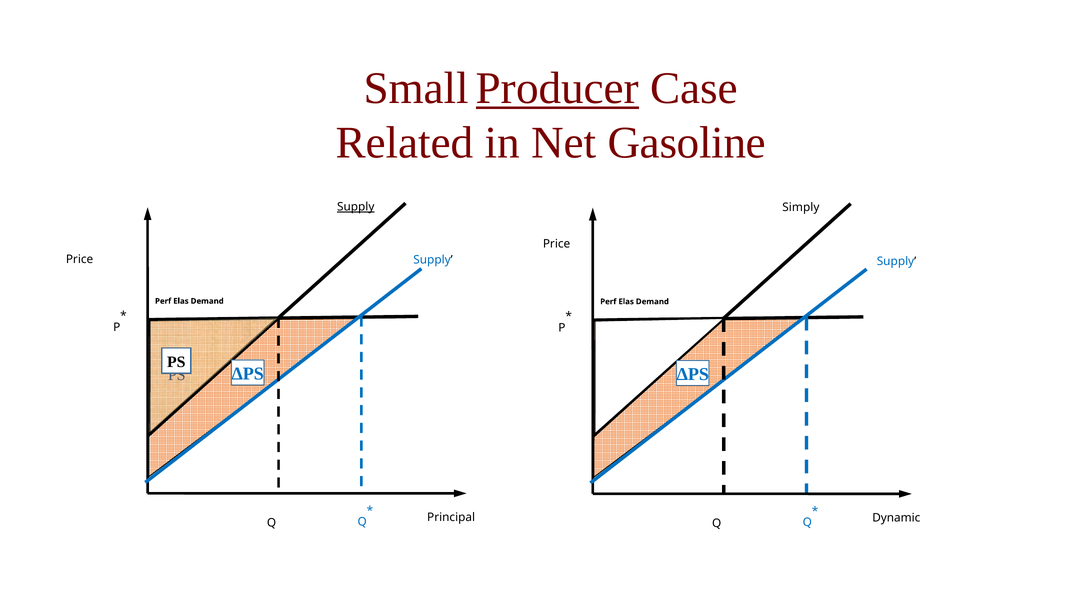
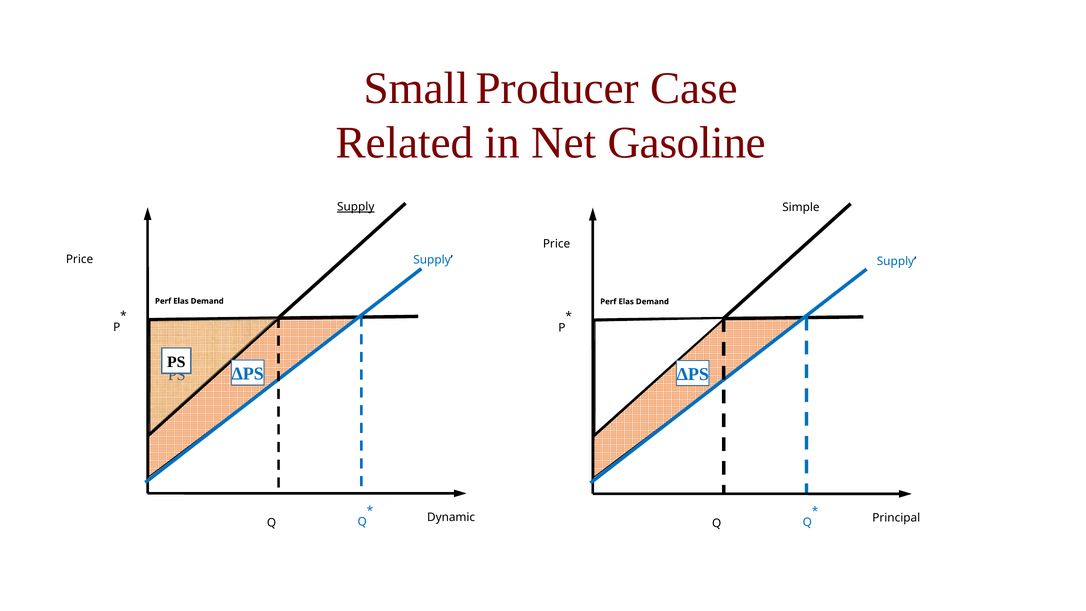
Producer underline: present -> none
Simply: Simply -> Simple
Principal: Principal -> Dynamic
Dynamic: Dynamic -> Principal
